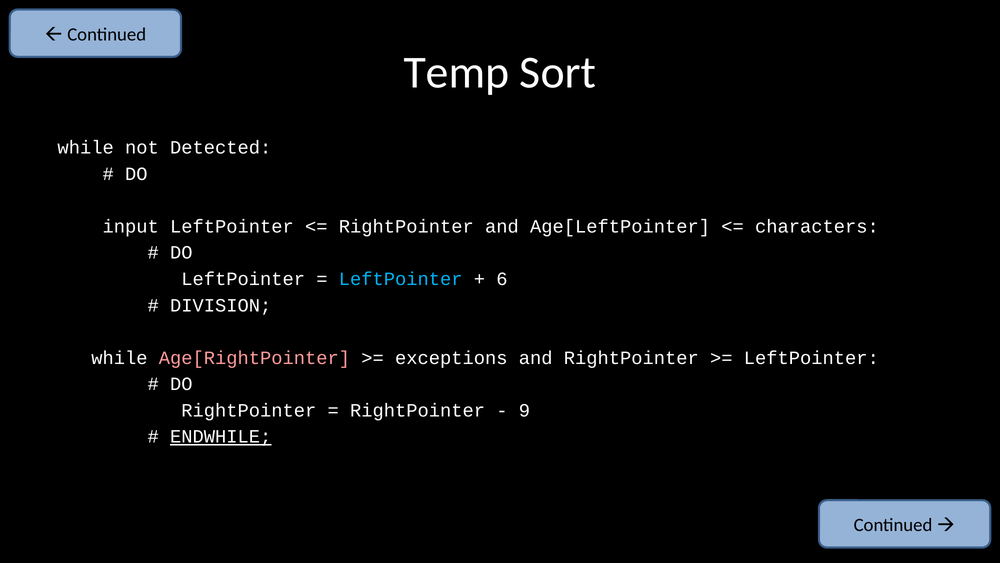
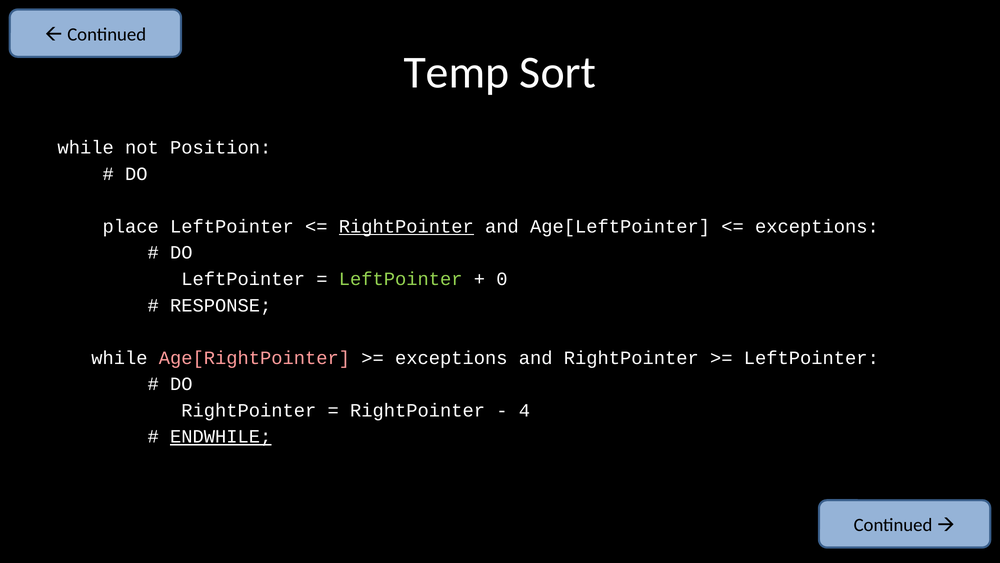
Detected: Detected -> Position
input: input -> place
RightPointer at (406, 226) underline: none -> present
characters at (817, 226): characters -> exceptions
LeftPointer at (401, 279) colour: light blue -> light green
6: 6 -> 0
DIVISION: DIVISION -> RESPONSE
9: 9 -> 4
